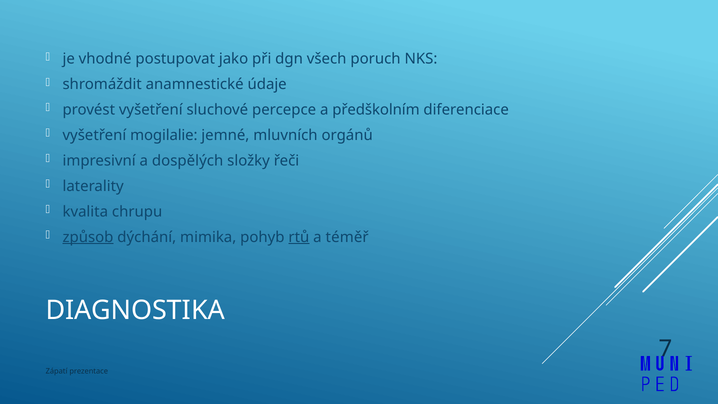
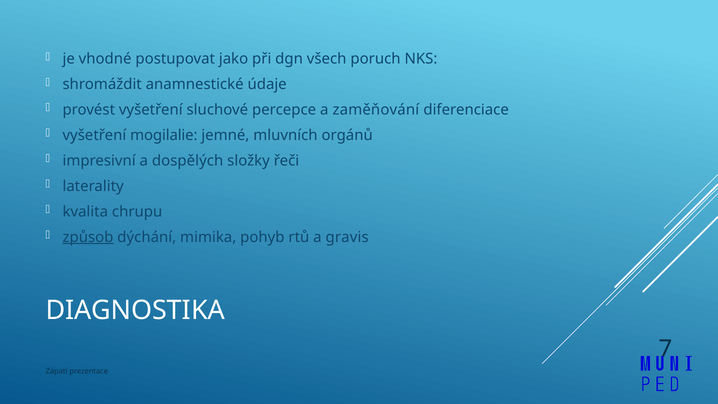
předškolním: předškolním -> zaměňování
rtů underline: present -> none
téměř: téměř -> gravis
